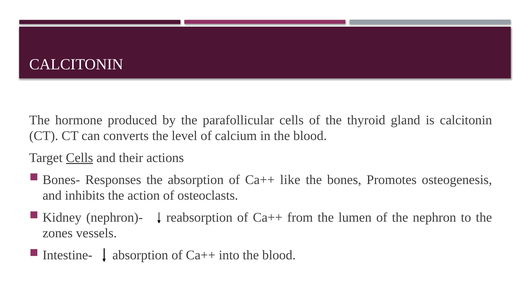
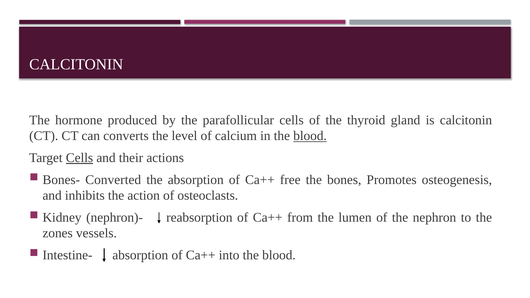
blood at (310, 136) underline: none -> present
Responses: Responses -> Converted
like: like -> free
